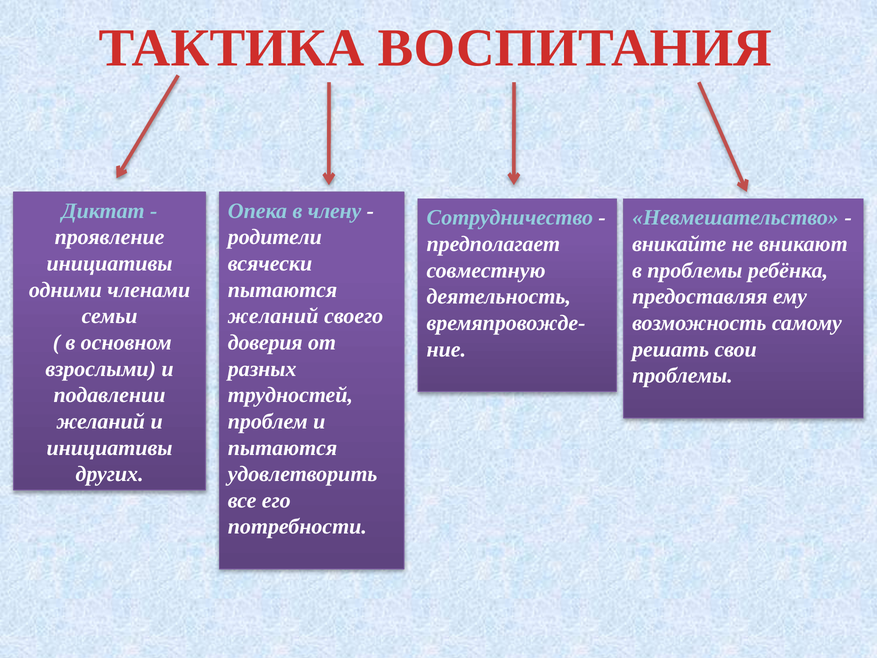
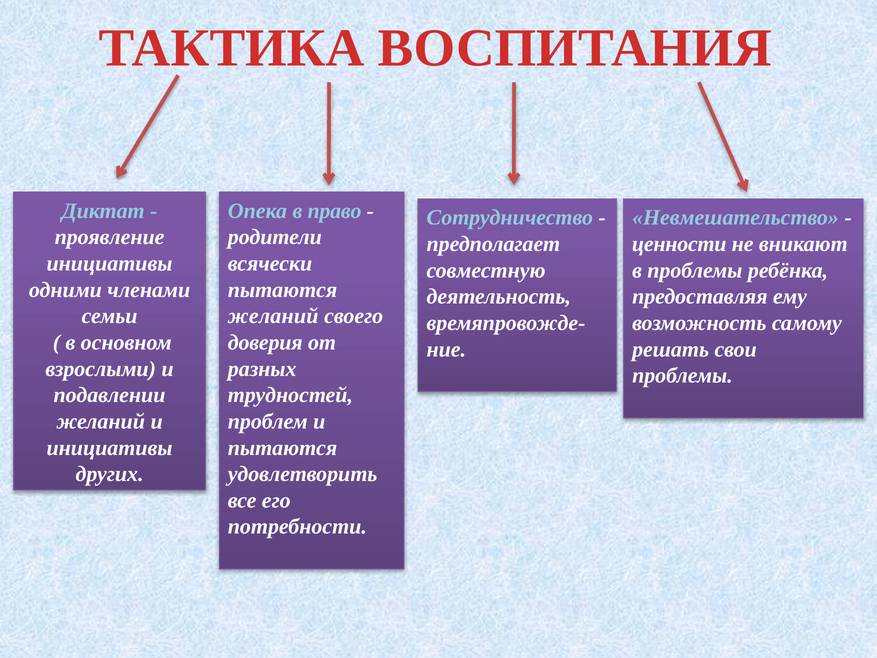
члену: члену -> право
вникайте: вникайте -> ценности
